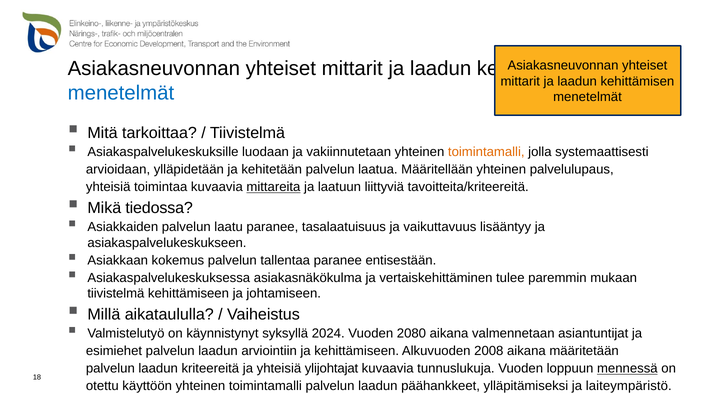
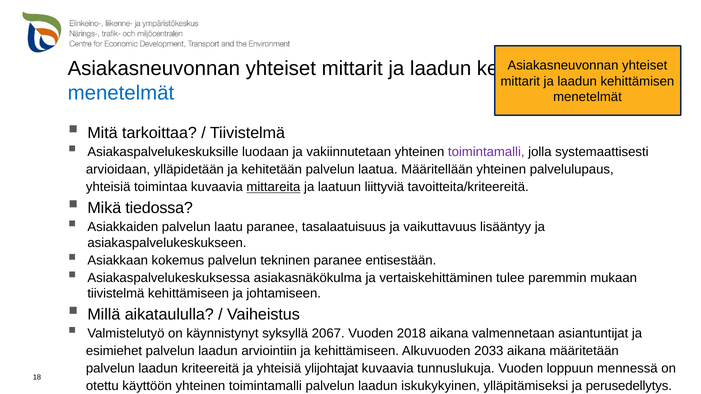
toimintamalli at (486, 152) colour: orange -> purple
tallentaa: tallentaa -> tekninen
2024: 2024 -> 2067
2080: 2080 -> 2018
2008: 2008 -> 2033
mennessä underline: present -> none
päähankkeet: päähankkeet -> iskukykyinen
laiteympäristö: laiteympäristö -> perusedellytys
